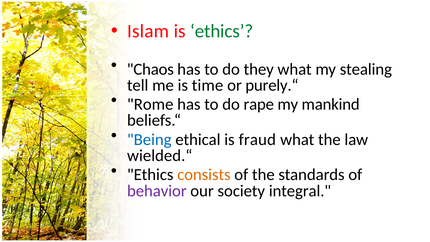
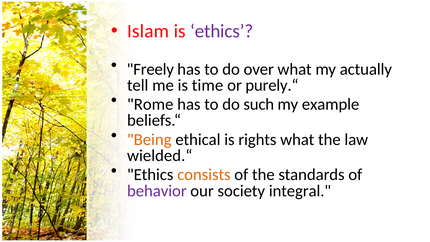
ethics at (222, 31) colour: green -> purple
Chaos: Chaos -> Freely
they: they -> over
stealing: stealing -> actually
rape: rape -> such
mankind: mankind -> example
Being colour: blue -> orange
fraud: fraud -> rights
